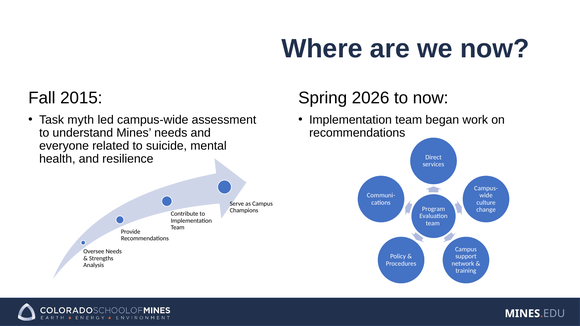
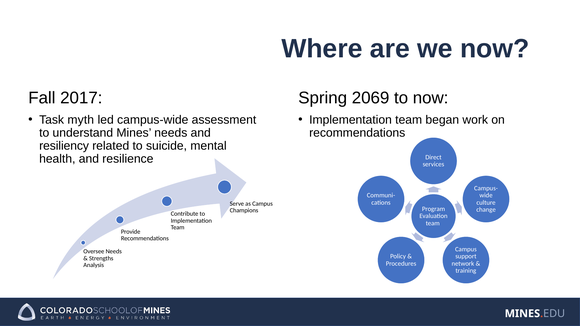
2015: 2015 -> 2017
2026: 2026 -> 2069
everyone: everyone -> resiliency
